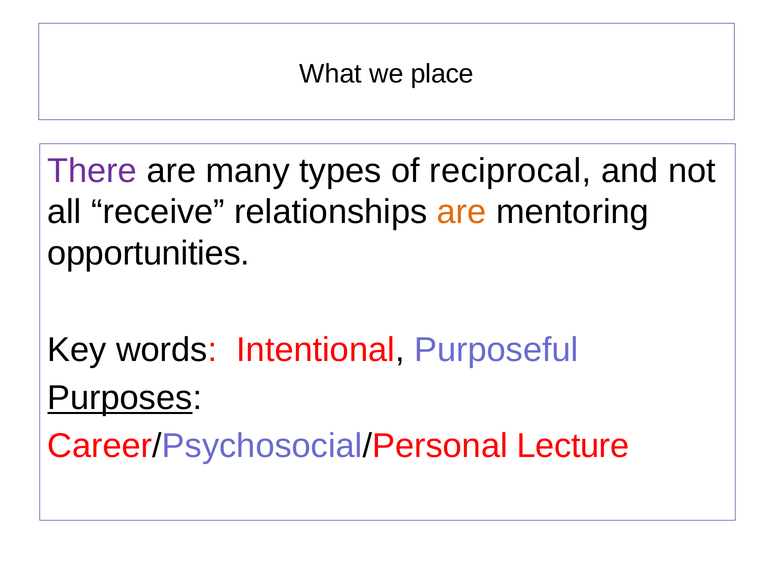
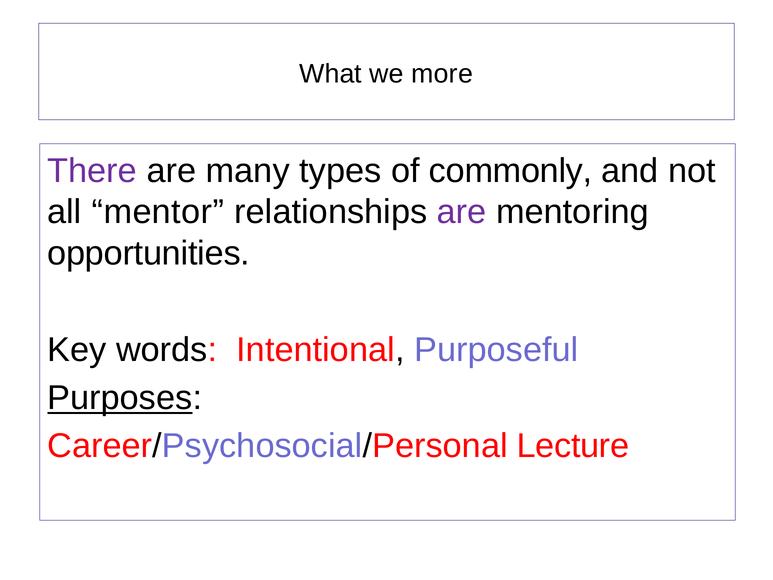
place: place -> more
reciprocal: reciprocal -> commonly
receive: receive -> mentor
are at (462, 212) colour: orange -> purple
